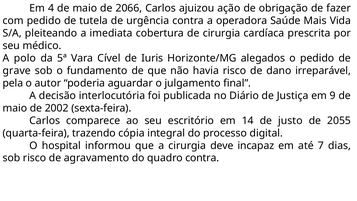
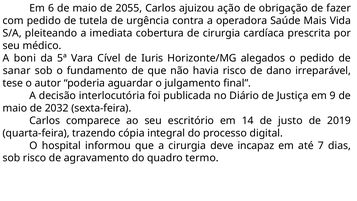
4: 4 -> 6
2066: 2066 -> 2055
polo: polo -> boni
grave: grave -> sanar
pela: pela -> tese
2002: 2002 -> 2032
2055: 2055 -> 2019
quadro contra: contra -> termo
